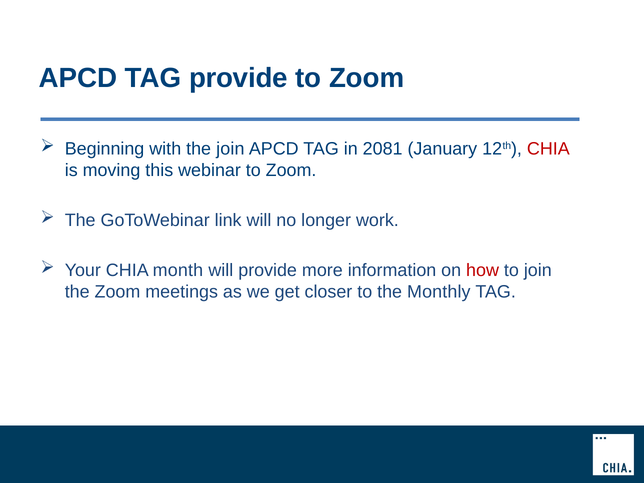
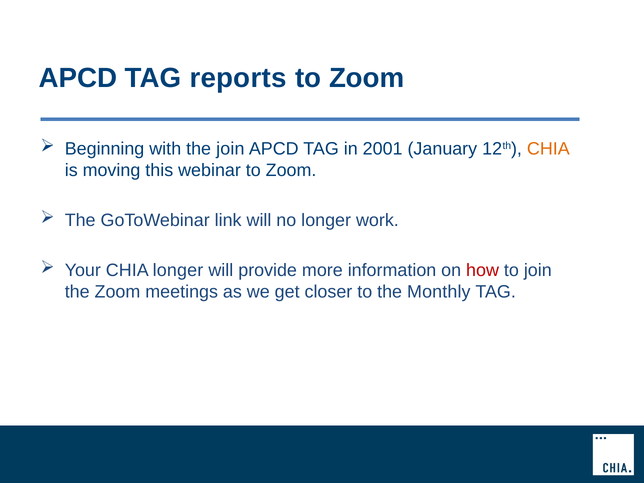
TAG provide: provide -> reports
2081: 2081 -> 2001
CHIA at (548, 149) colour: red -> orange
CHIA month: month -> longer
